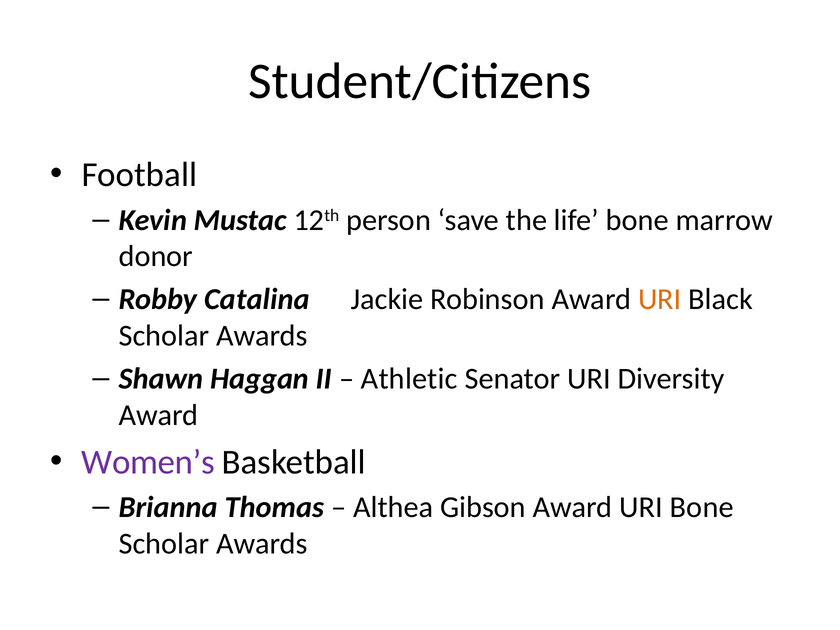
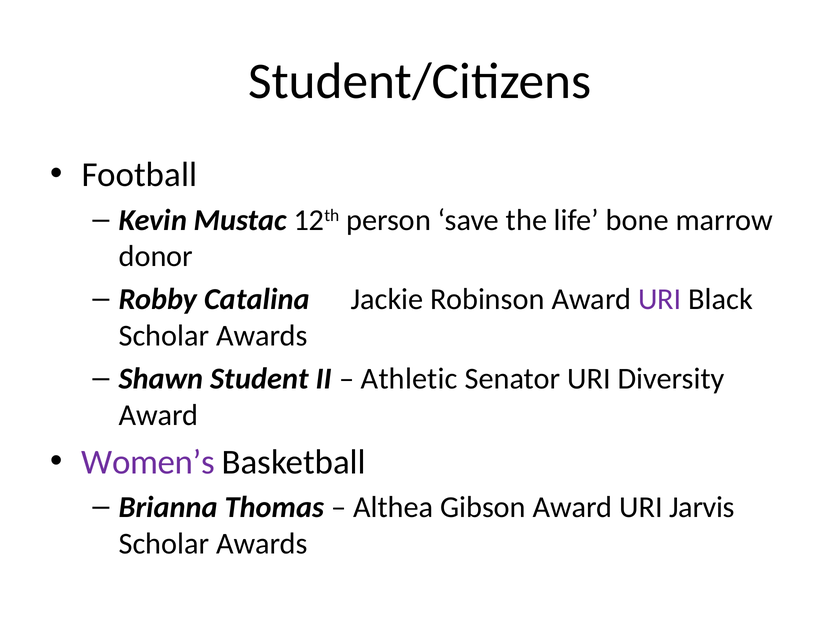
URI at (660, 299) colour: orange -> purple
Haggan: Haggan -> Student
URI Bone: Bone -> Jarvis
